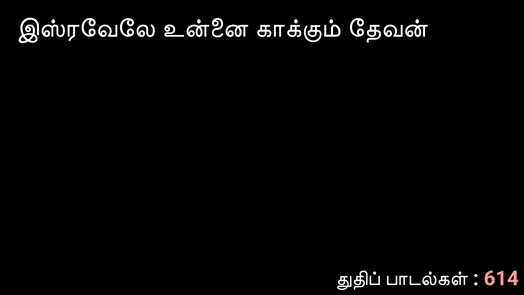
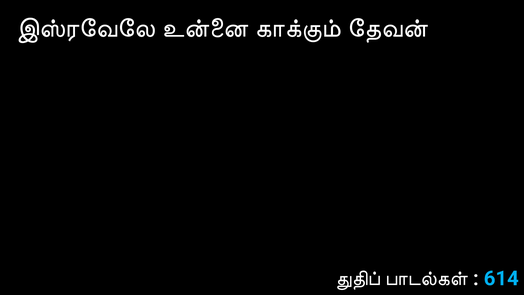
614 colour: pink -> light blue
